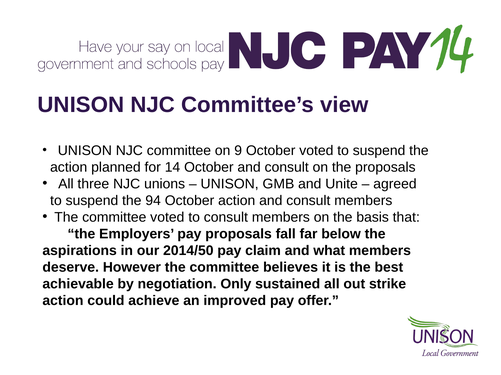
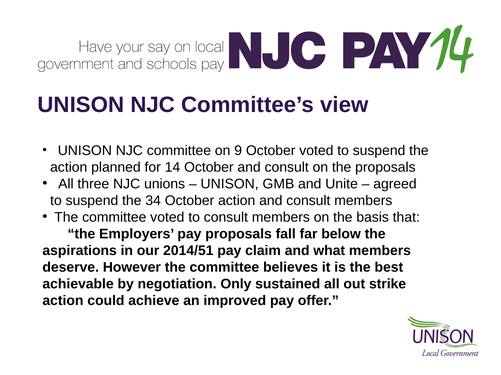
94: 94 -> 34
2014/50: 2014/50 -> 2014/51
